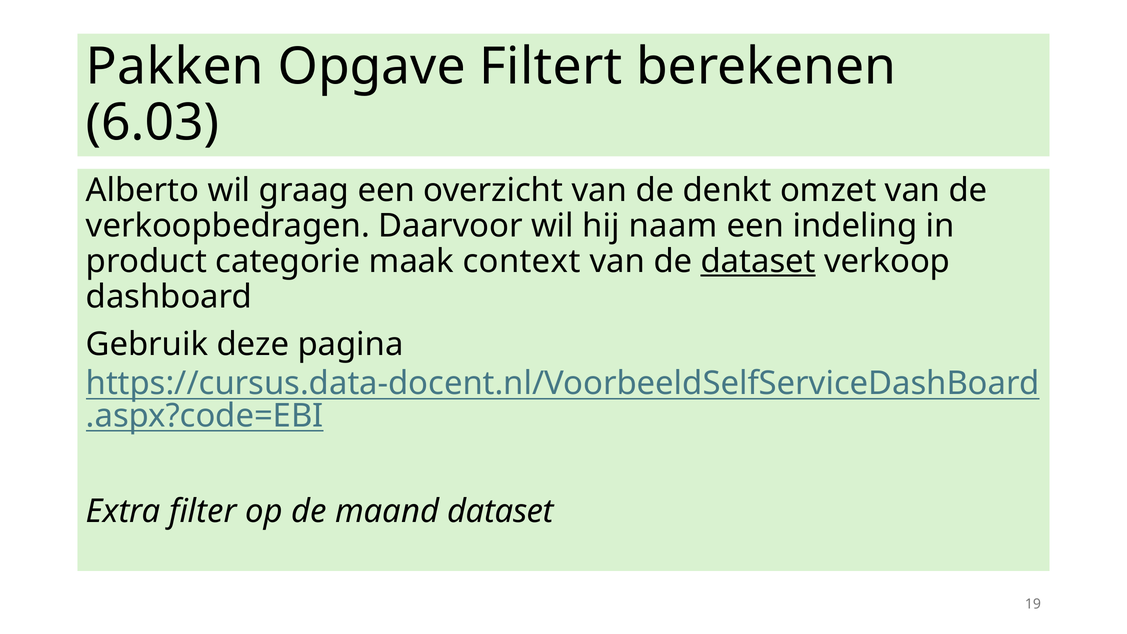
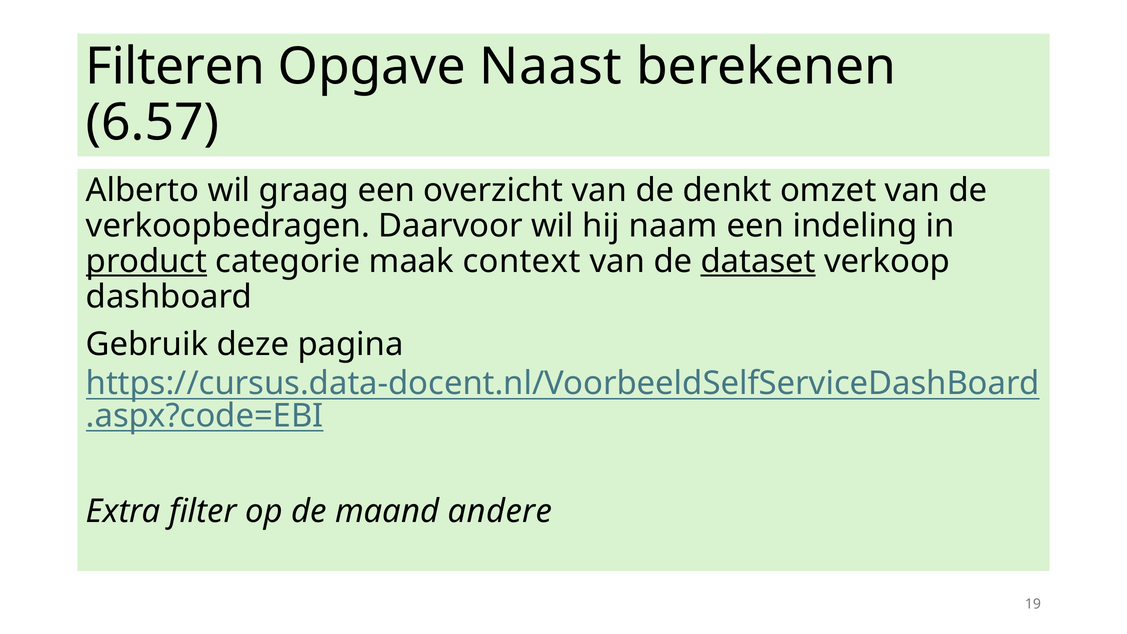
Pakken: Pakken -> Filteren
Filtert: Filtert -> Naast
6.03: 6.03 -> 6.57
product underline: none -> present
maand dataset: dataset -> andere
